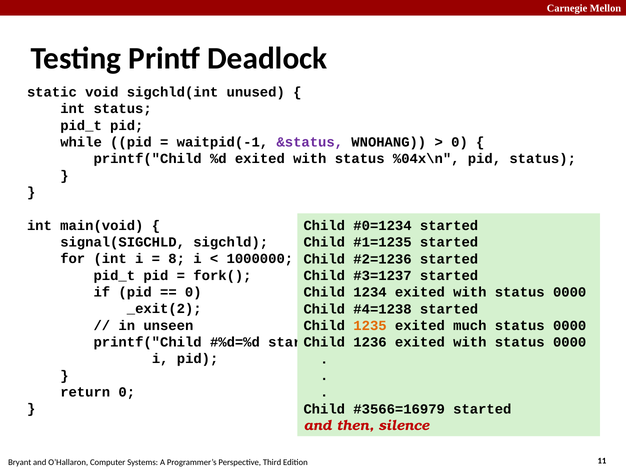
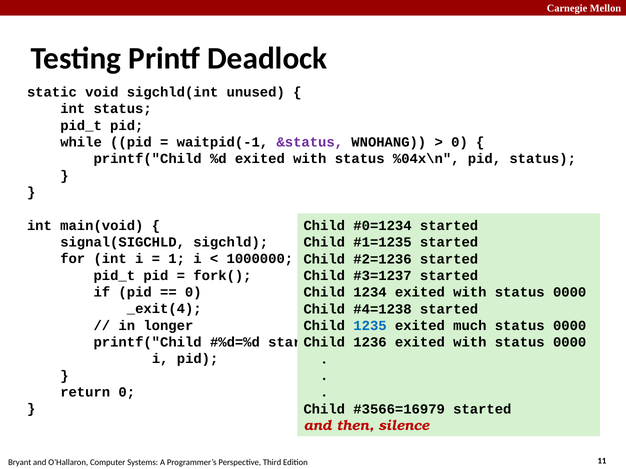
8: 8 -> 1
_exit(2: _exit(2 -> _exit(4
unseen: unseen -> longer
1235 colour: orange -> blue
